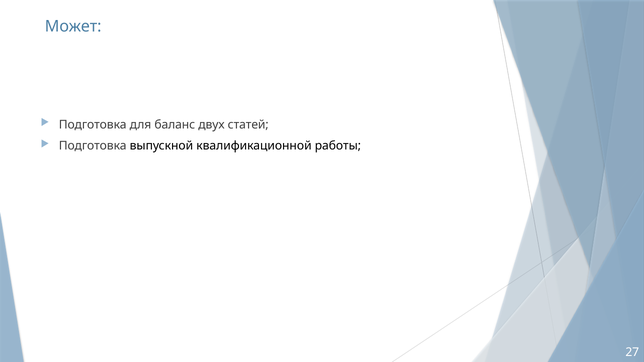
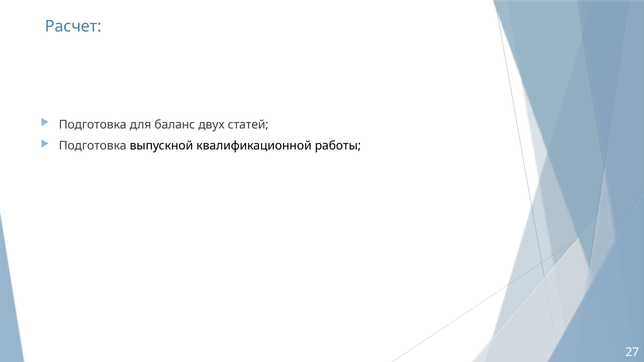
Может: Может -> Расчет
